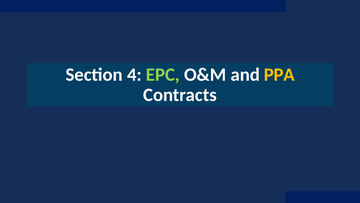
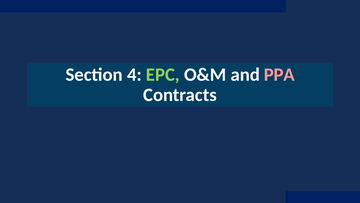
PPA colour: yellow -> pink
